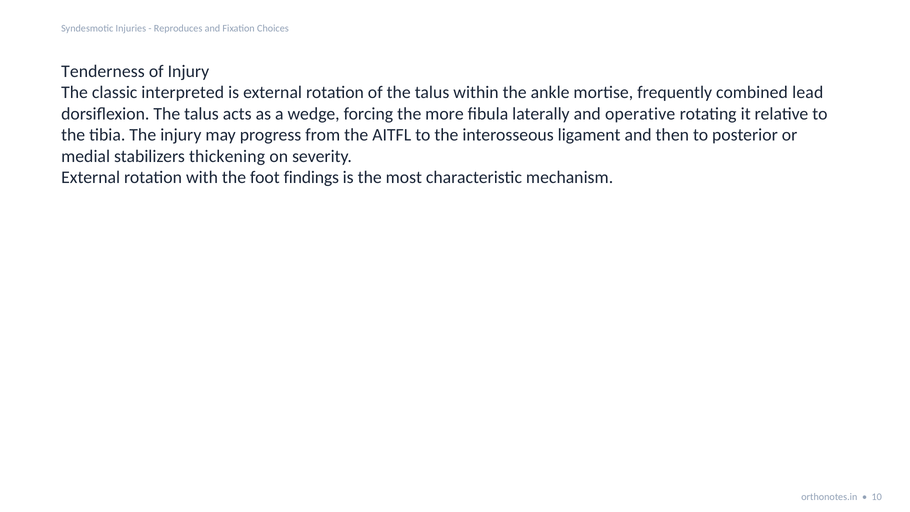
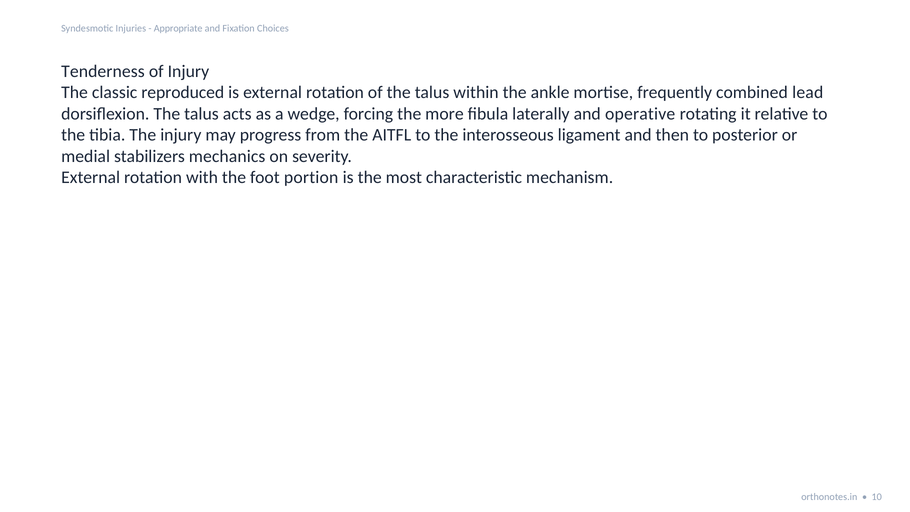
Reproduces: Reproduces -> Appropriate
interpreted: interpreted -> reproduced
thickening: thickening -> mechanics
findings: findings -> portion
